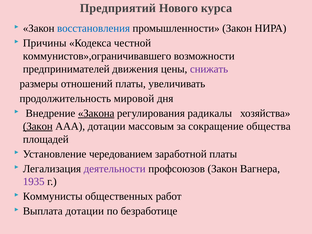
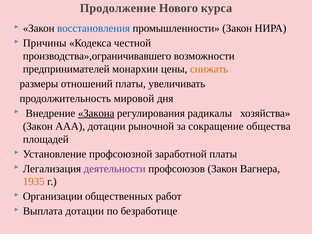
Предприятий: Предприятий -> Продолжение
коммунистов»,ограничивавшего: коммунистов»,ограничивавшего -> производства»,ограничивавшего
движения: движения -> монархии
снижать colour: purple -> orange
Закон at (38, 126) underline: present -> none
массовым: массовым -> рыночной
чередованием: чередованием -> профсоюзной
1935 colour: purple -> orange
Коммунисты: Коммунисты -> Организации
